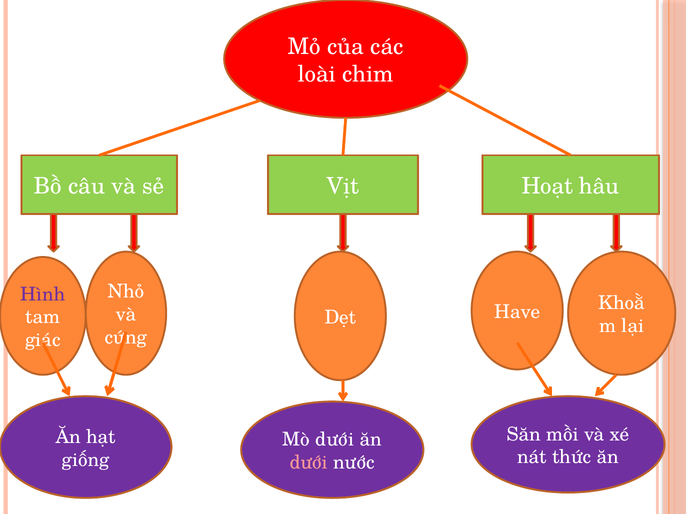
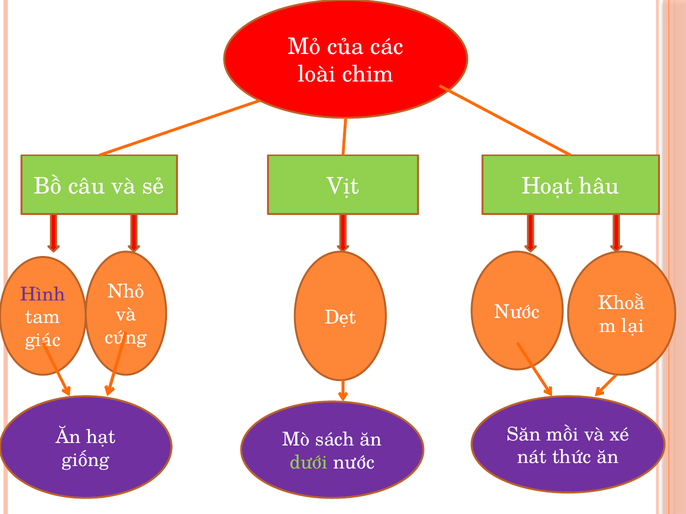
Have at (517, 312): Have -> Nước
Mò dưới: dưới -> sách
dưới at (309, 463) colour: pink -> light green
